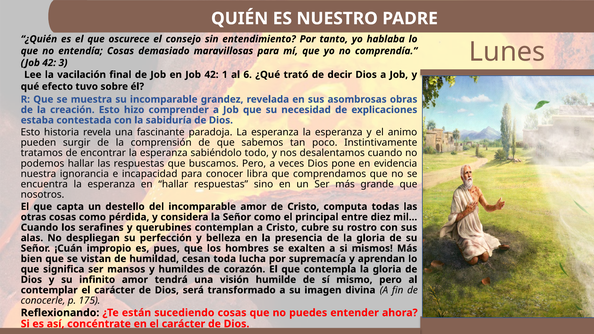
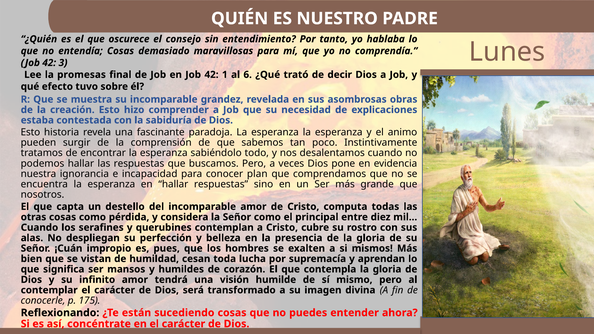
vacilación: vacilación -> promesas
libra: libra -> plan
